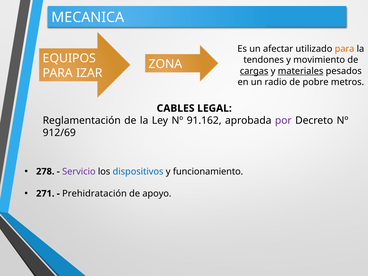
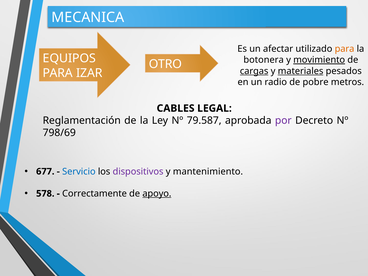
tendones: tendones -> botonera
movimiento underline: none -> present
ZONA: ZONA -> OTRO
91.162: 91.162 -> 79.587
912/69: 912/69 -> 798/69
278: 278 -> 677
Servicio colour: purple -> blue
dispositivos colour: blue -> purple
funcionamiento: funcionamiento -> mantenimiento
271: 271 -> 578
Prehidratación: Prehidratación -> Correctamente
apoyo underline: none -> present
